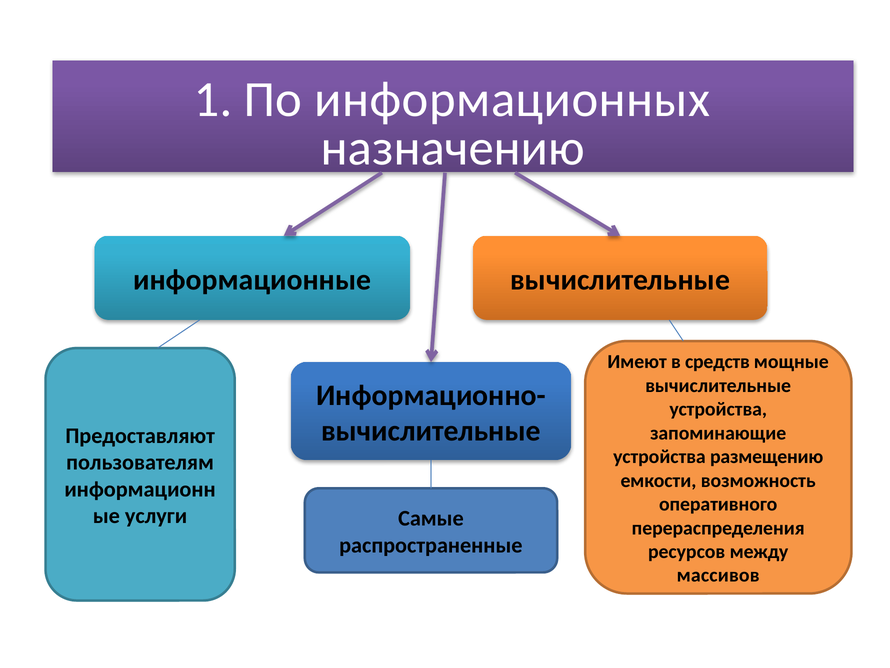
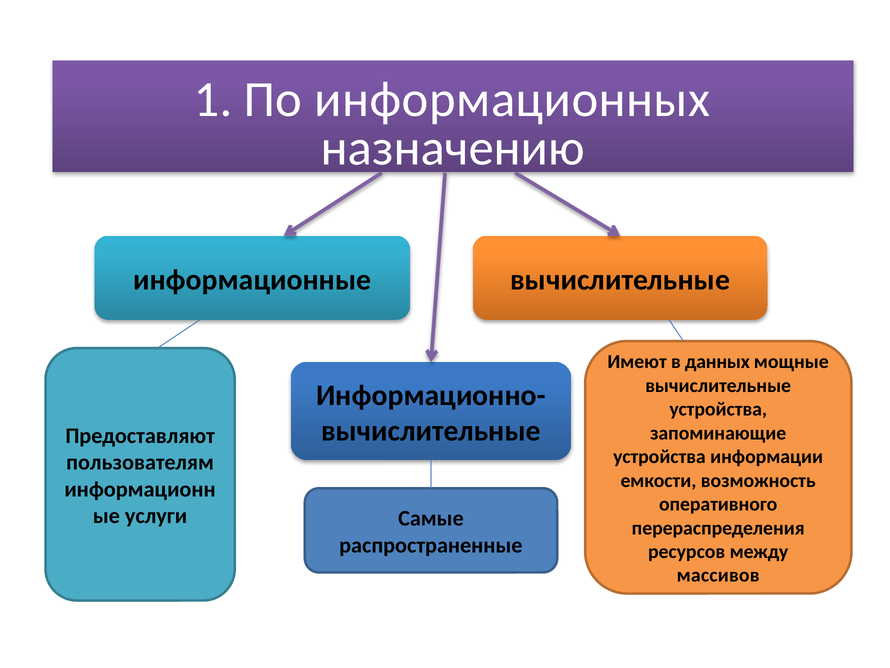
средств: средств -> данных
размещению: размещению -> информации
